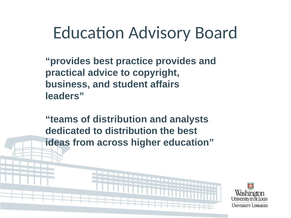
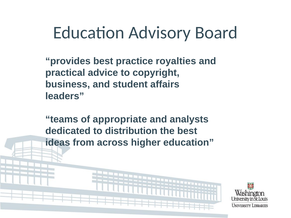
practice provides: provides -> royalties
of distribution: distribution -> appropriate
